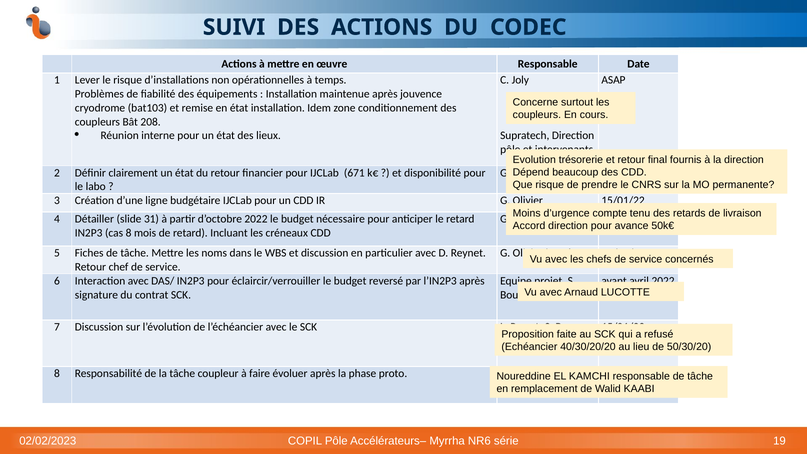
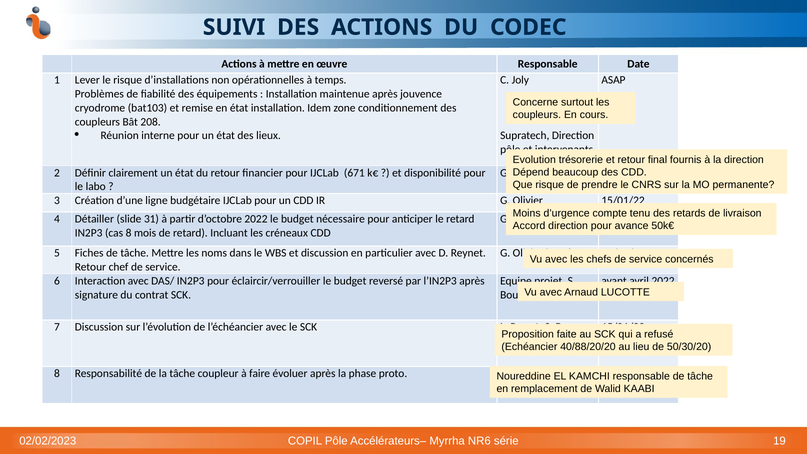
40/30/20/20: 40/30/20/20 -> 40/88/20/20
